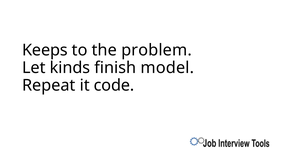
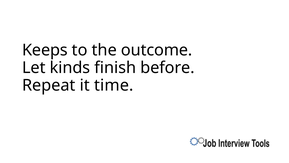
problem: problem -> outcome
model: model -> before
code: code -> time
